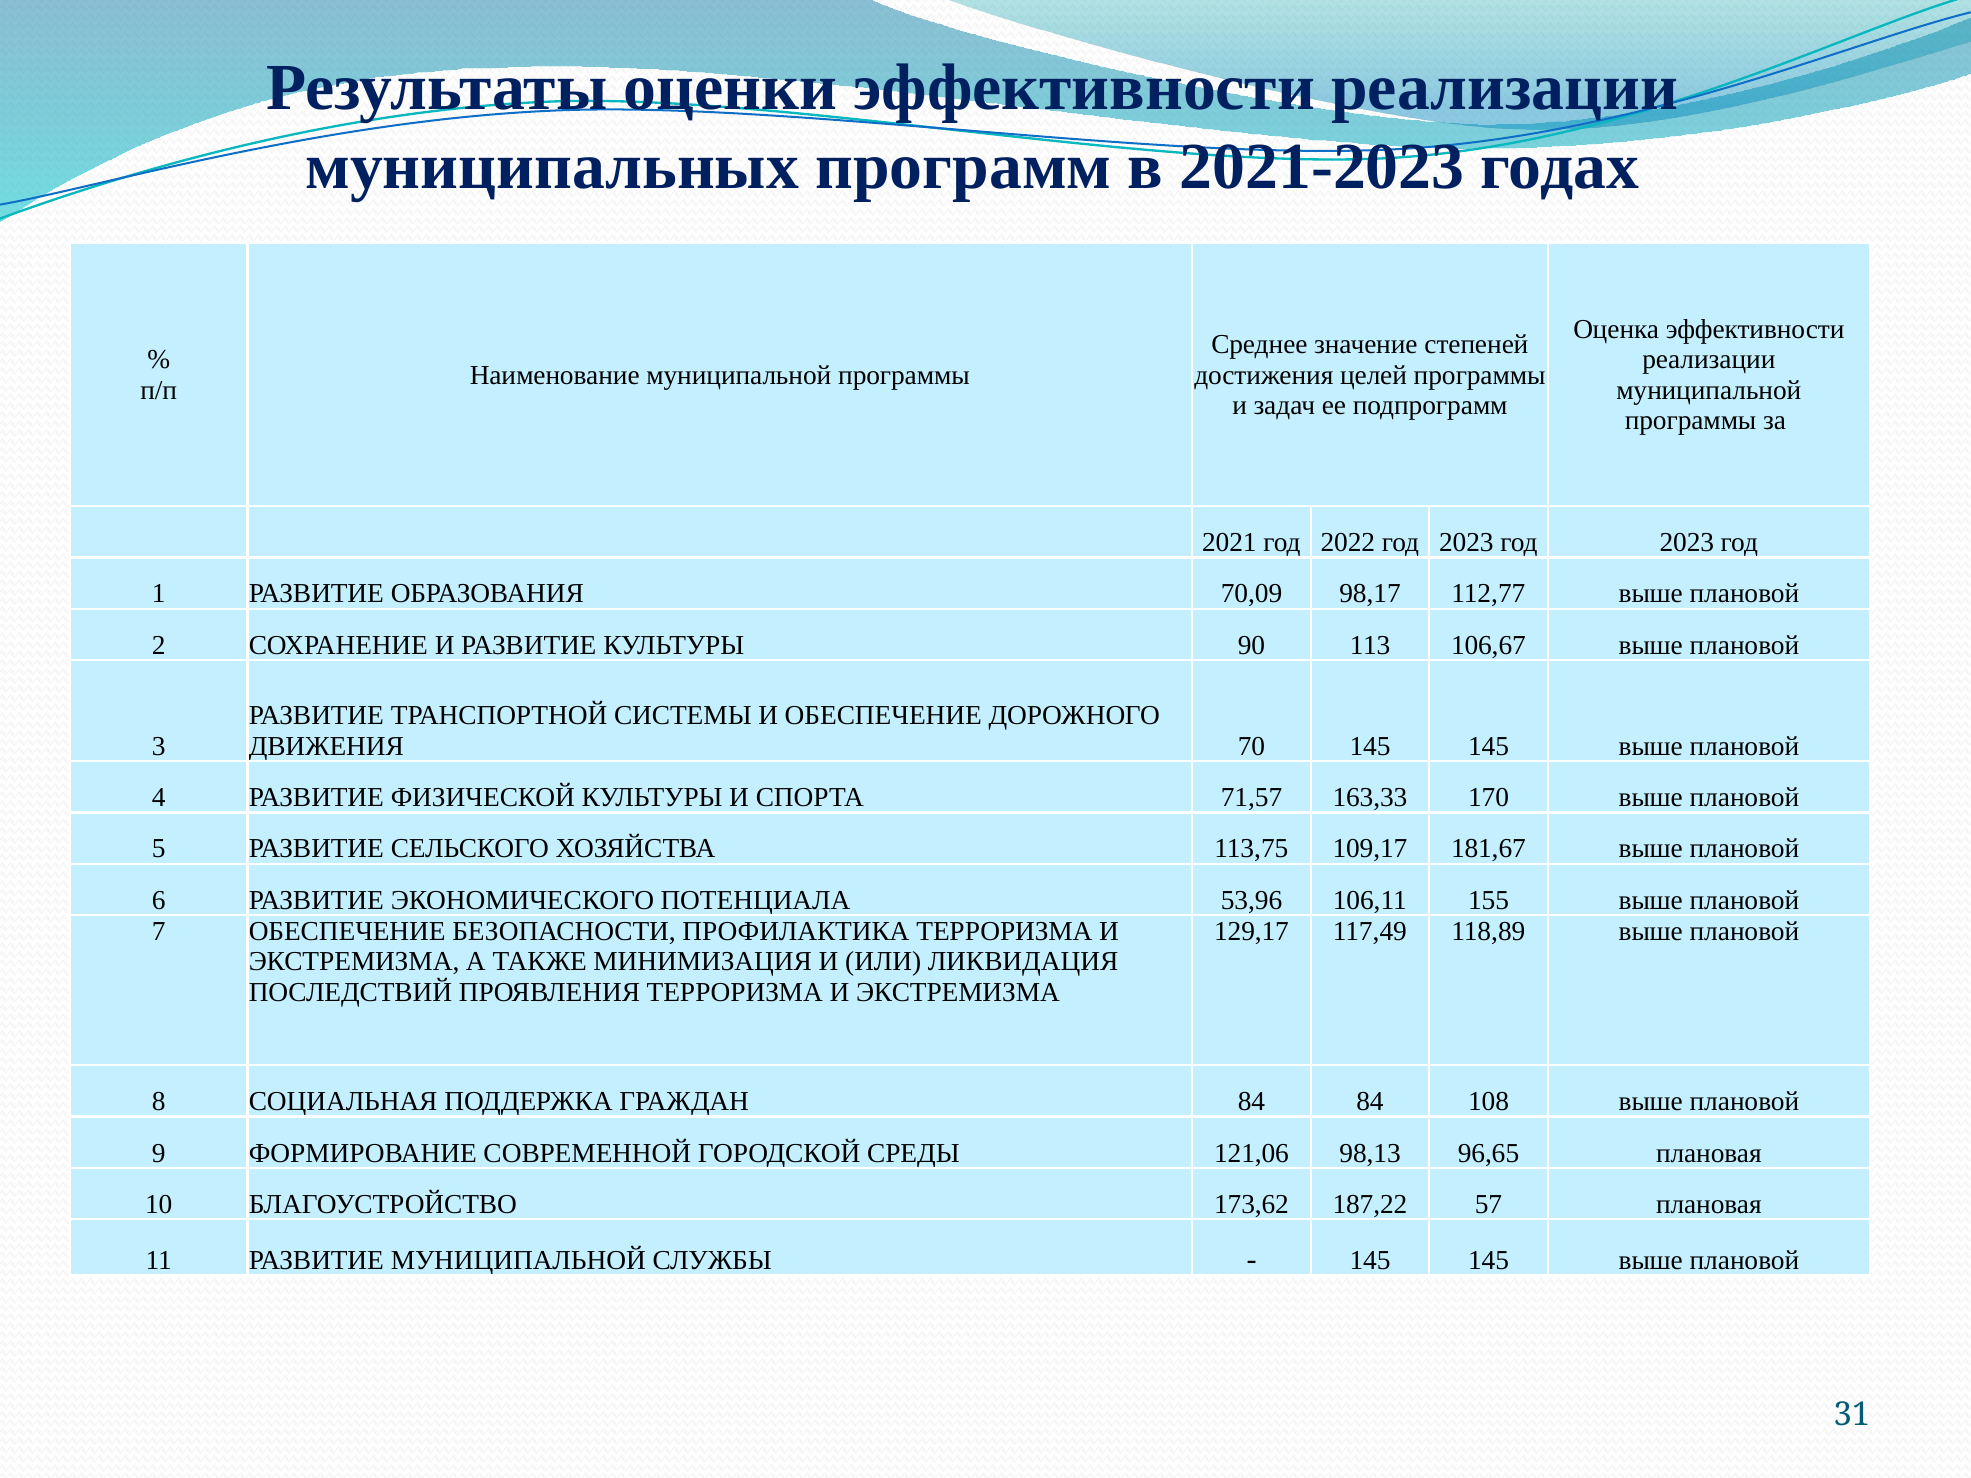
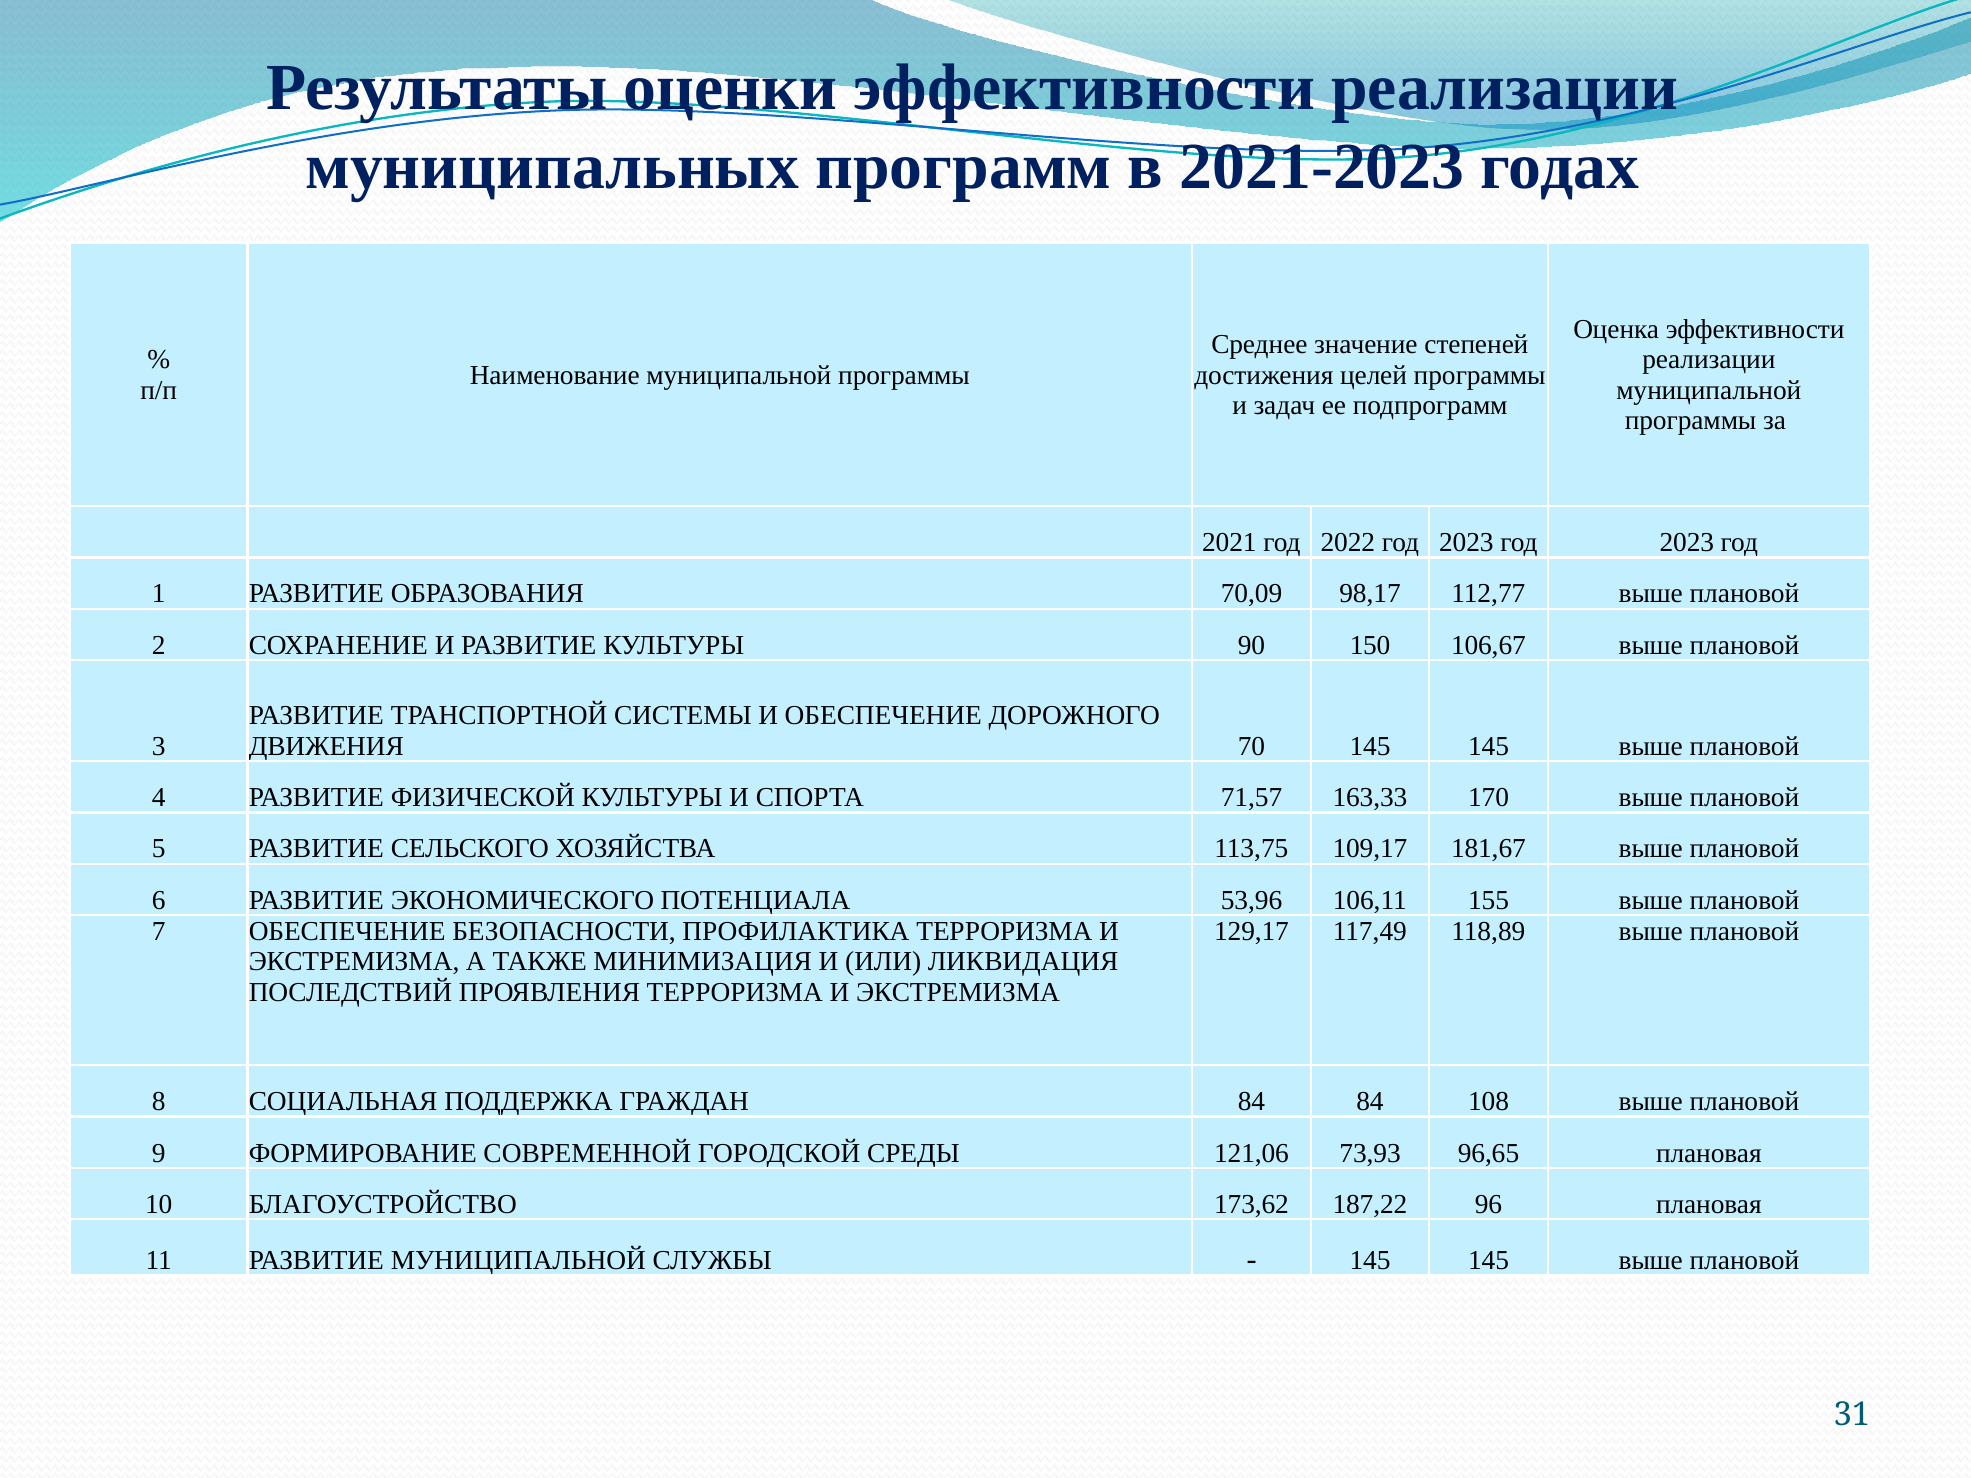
113: 113 -> 150
98,13: 98,13 -> 73,93
57: 57 -> 96
